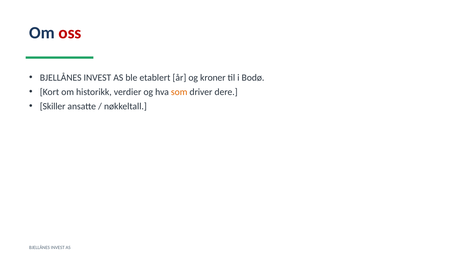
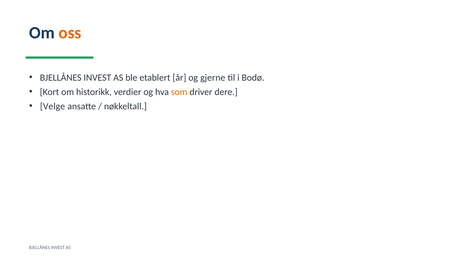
oss colour: red -> orange
kroner: kroner -> gjerne
Skiller: Skiller -> Velge
